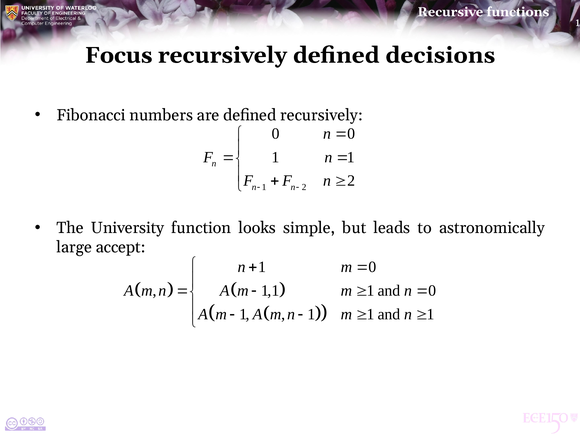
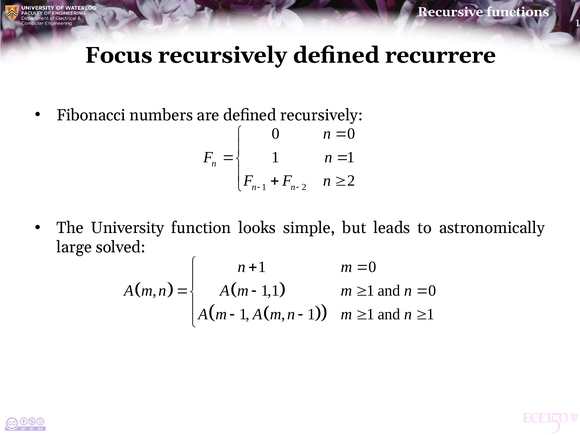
decisions: decisions -> recurrere
accept: accept -> solved
